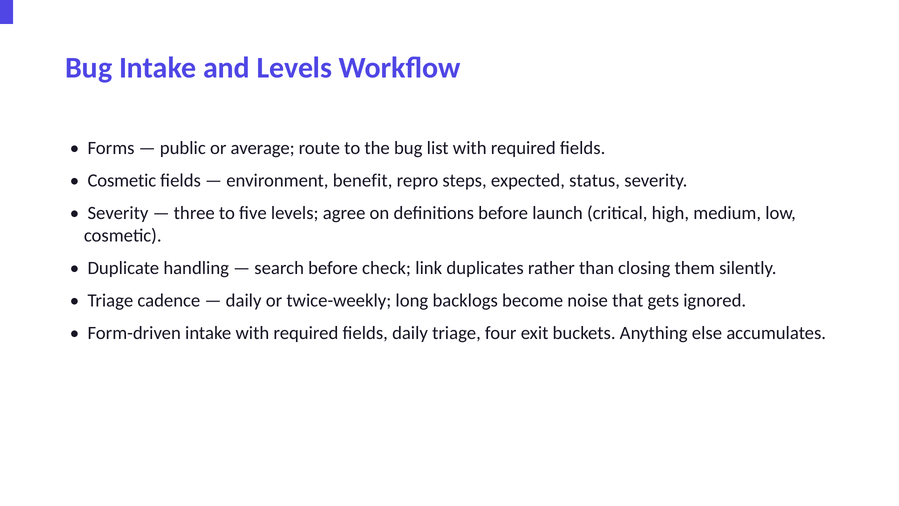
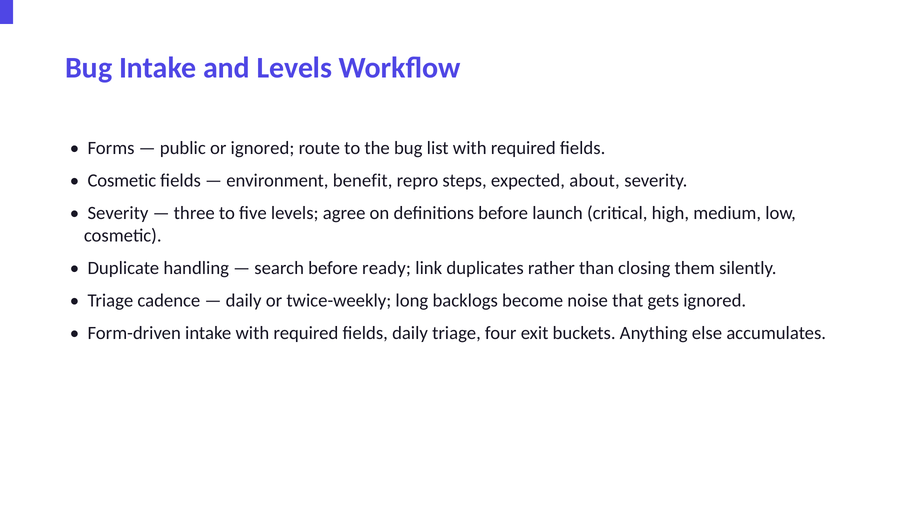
or average: average -> ignored
status: status -> about
check: check -> ready
